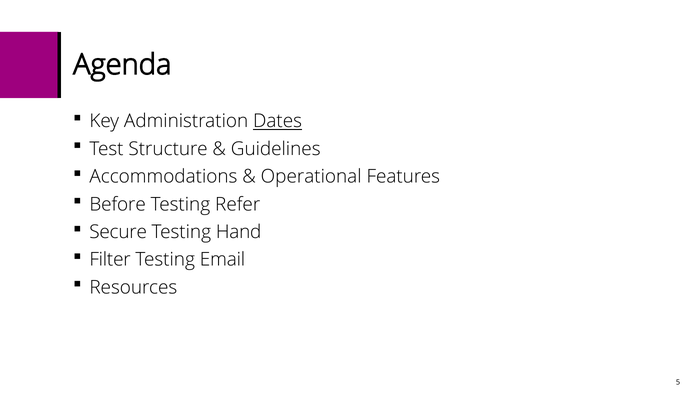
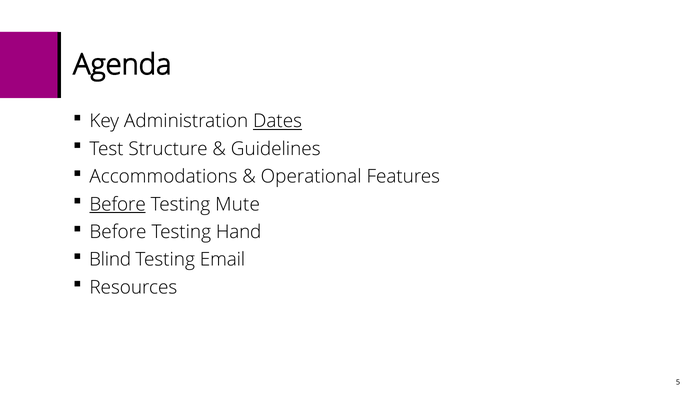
Before at (118, 204) underline: none -> present
Refer: Refer -> Mute
Secure at (118, 232): Secure -> Before
Filter: Filter -> Blind
